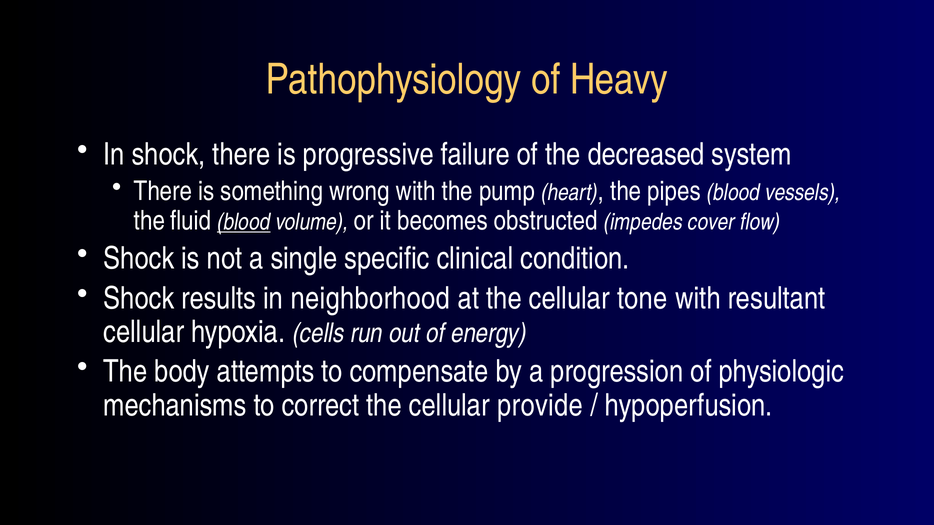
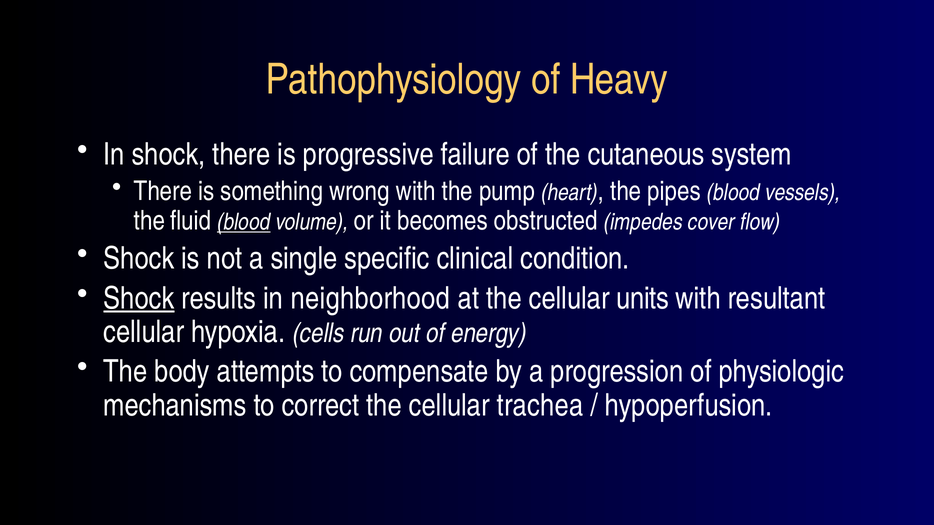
decreased: decreased -> cutaneous
Shock at (139, 298) underline: none -> present
tone: tone -> units
provide: provide -> trachea
